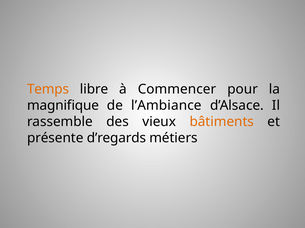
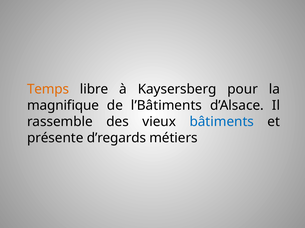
Commencer: Commencer -> Kaysersberg
l’Ambiance: l’Ambiance -> l’Bâtiments
bâtiments colour: orange -> blue
